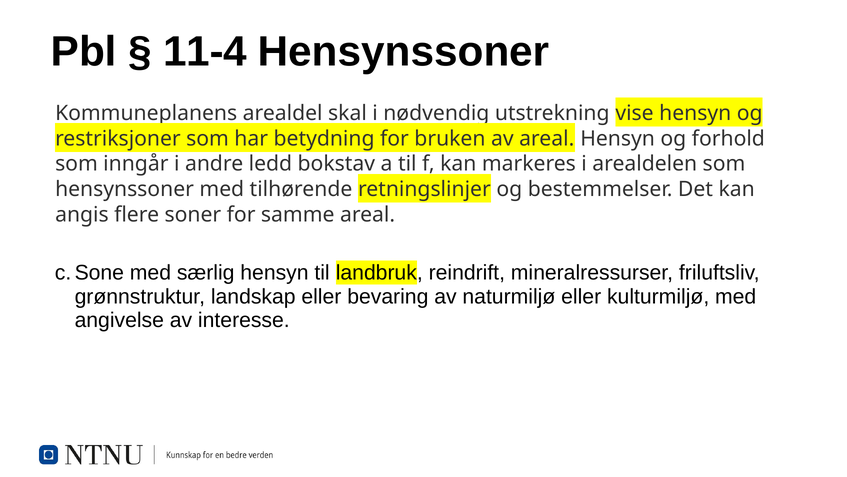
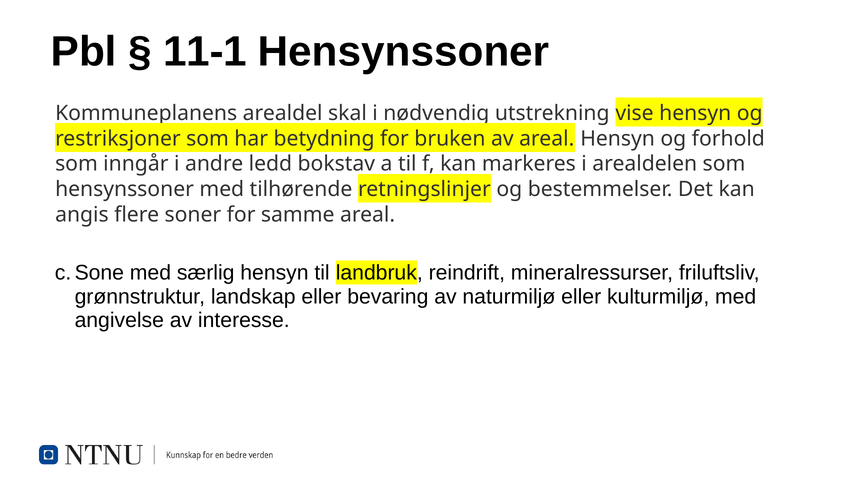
11-4: 11-4 -> 11-1
